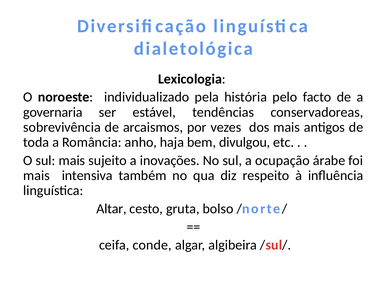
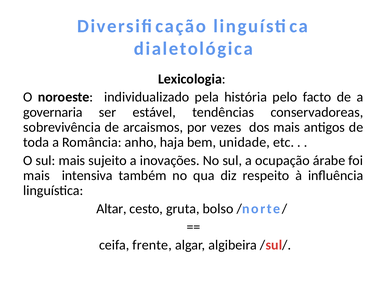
divulgou: divulgou -> unidade
conde: conde -> frente
